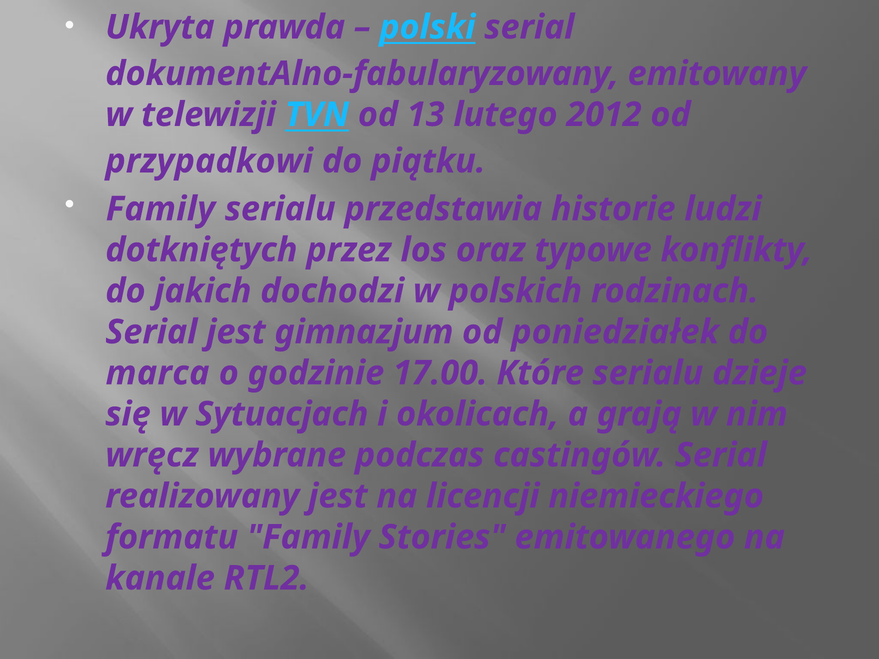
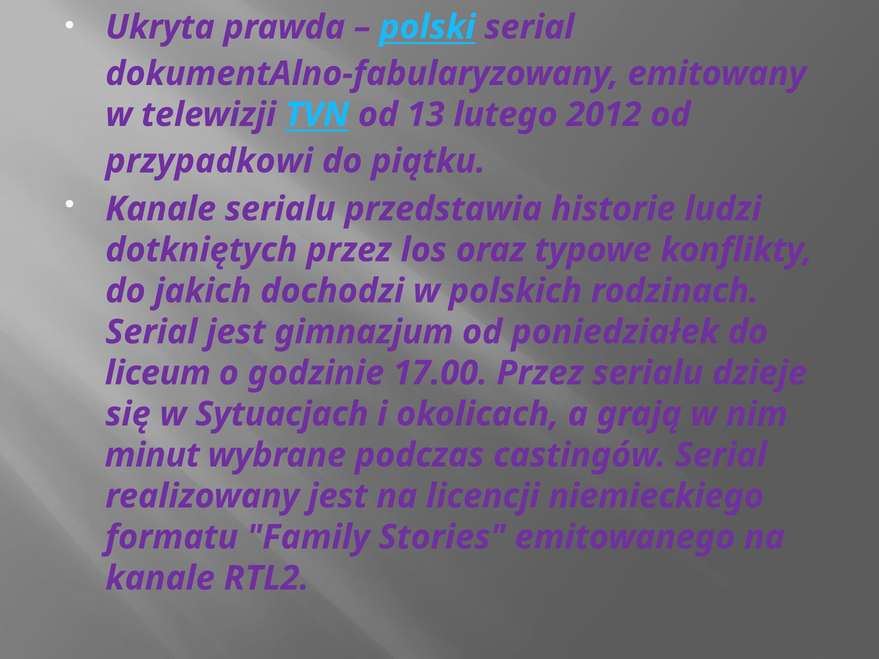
Family at (160, 209): Family -> Kanale
marca: marca -> liceum
17.00 Które: Które -> Przez
wręcz: wręcz -> minut
